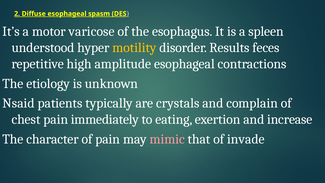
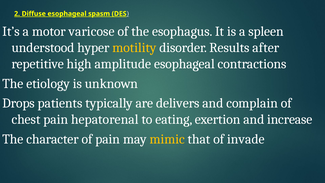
feces: feces -> after
Nsaid: Nsaid -> Drops
crystals: crystals -> delivers
immediately: immediately -> hepatorenal
mimic colour: pink -> yellow
